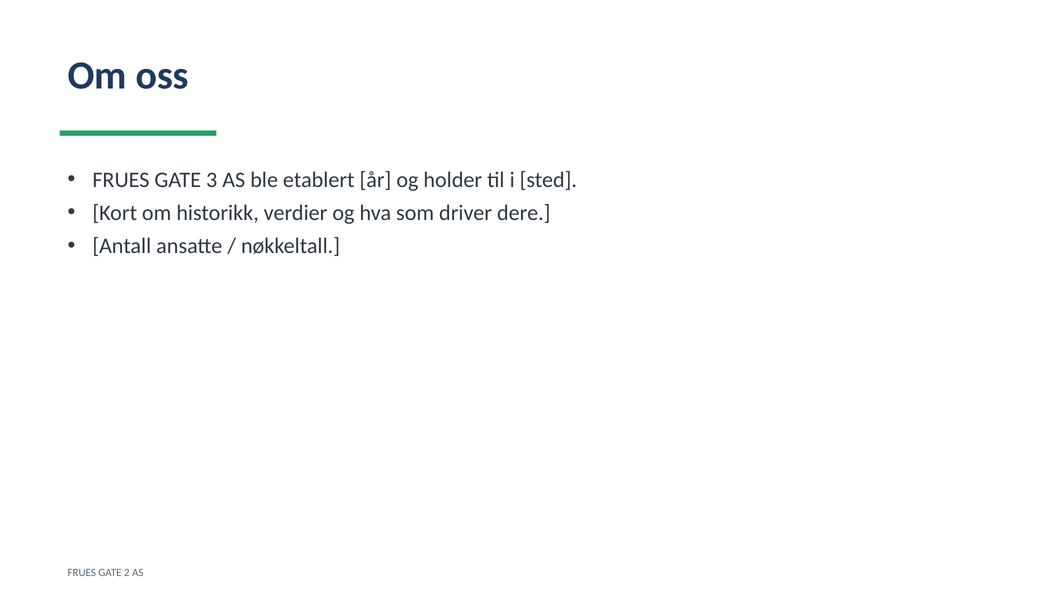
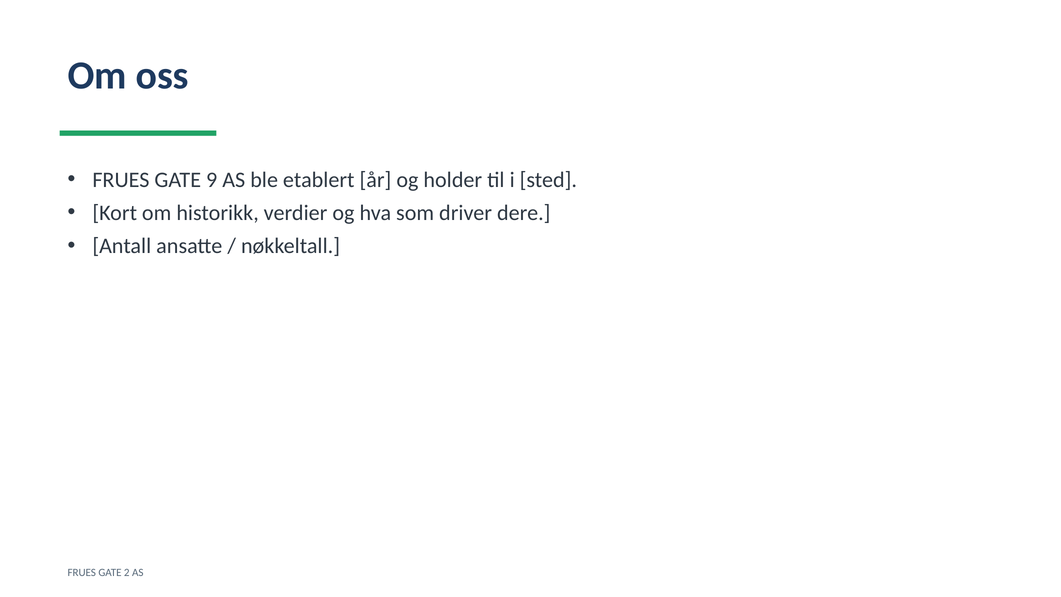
3: 3 -> 9
